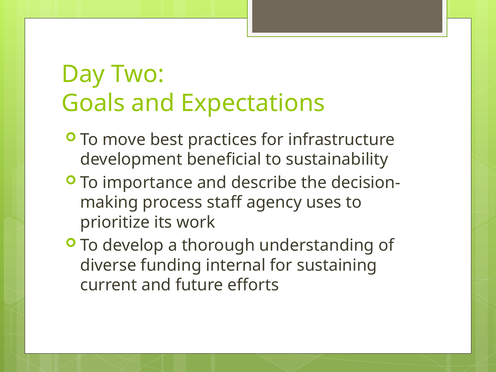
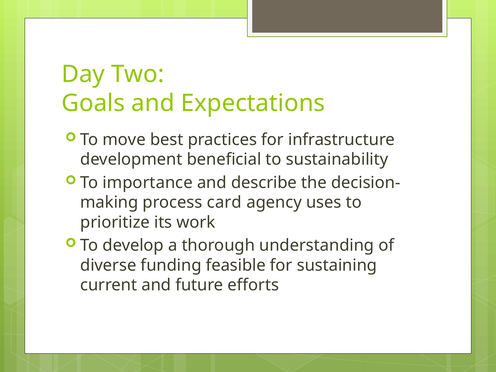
staff: staff -> card
internal: internal -> feasible
